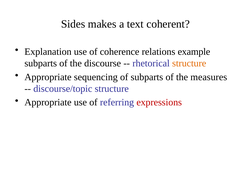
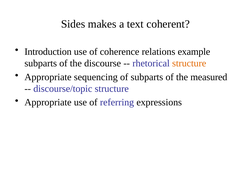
Explanation: Explanation -> Introduction
measures: measures -> measured
expressions colour: red -> black
